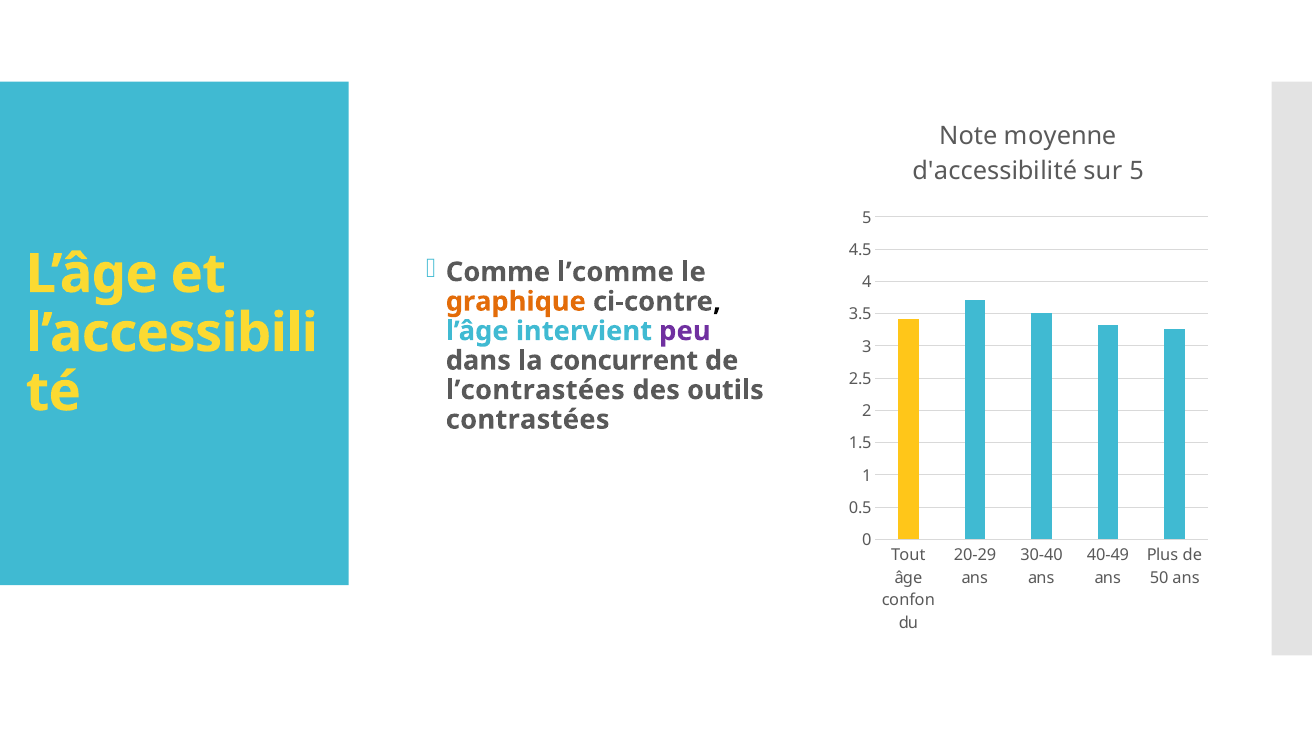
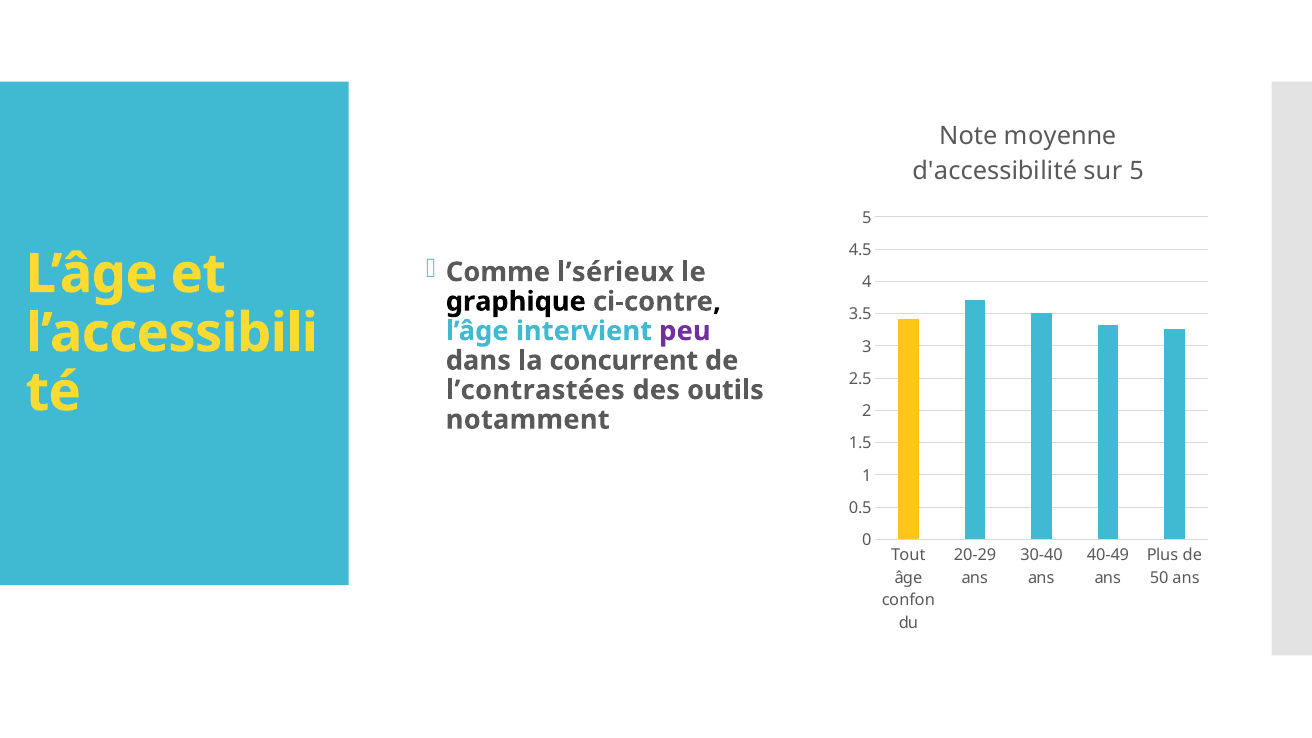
l’comme: l’comme -> l’sérieux
graphique colour: orange -> black
contrastées: contrastées -> notamment
